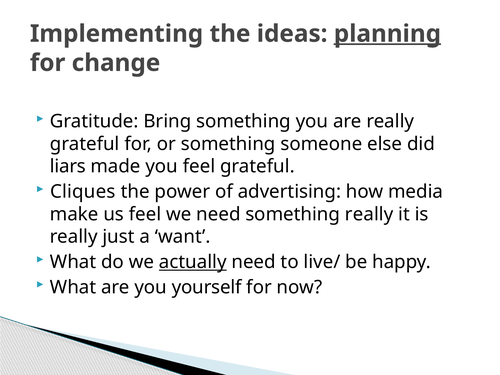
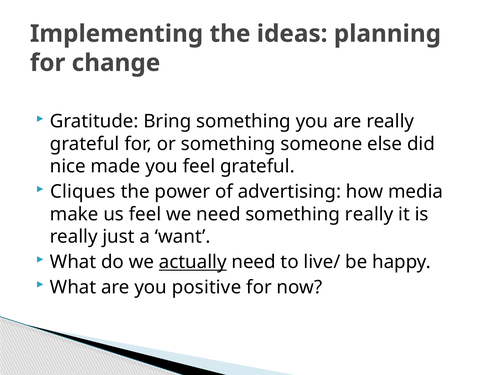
planning underline: present -> none
liars: liars -> nice
yourself: yourself -> positive
